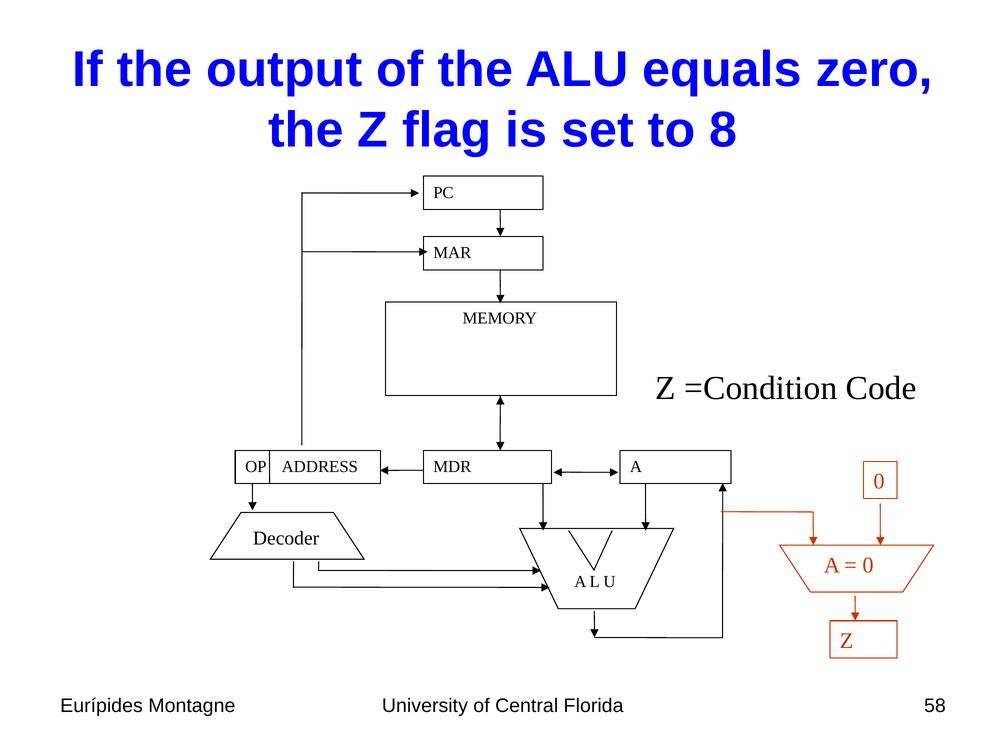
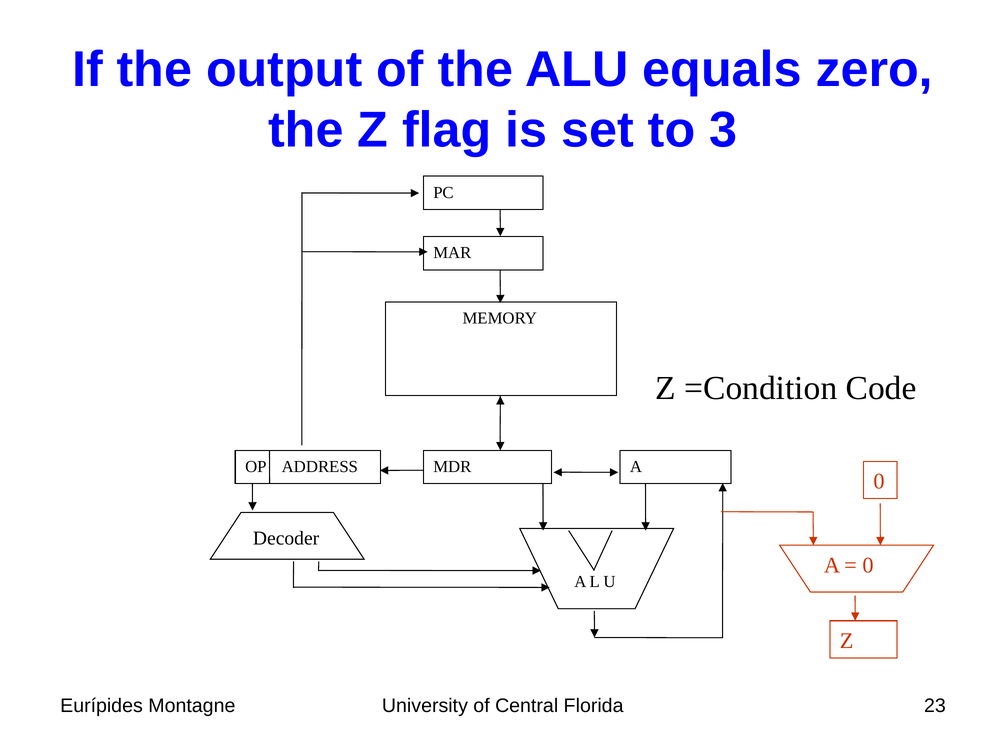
8: 8 -> 3
58: 58 -> 23
